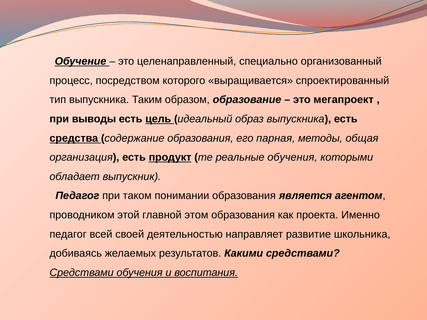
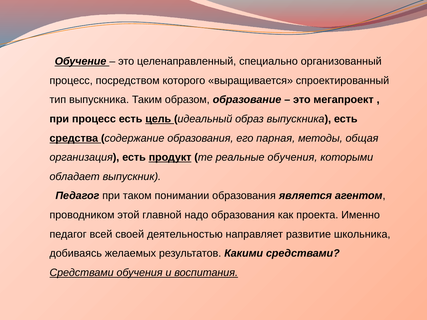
при выводы: выводы -> процесс
этом: этом -> надо
